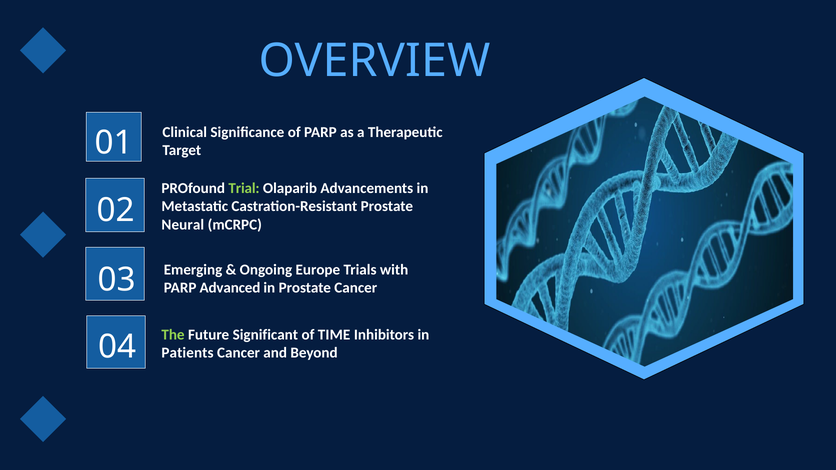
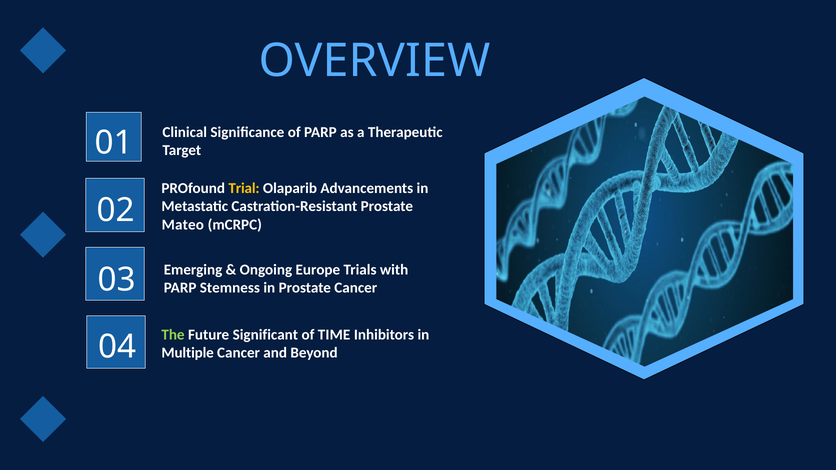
Trial colour: light green -> yellow
Neural: Neural -> Mateo
Advanced: Advanced -> Stemness
Patients: Patients -> Multiple
